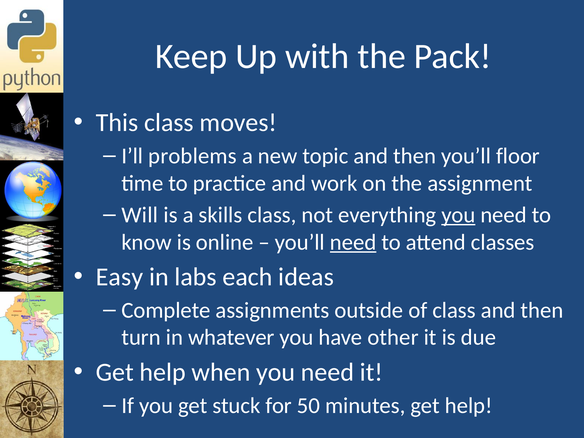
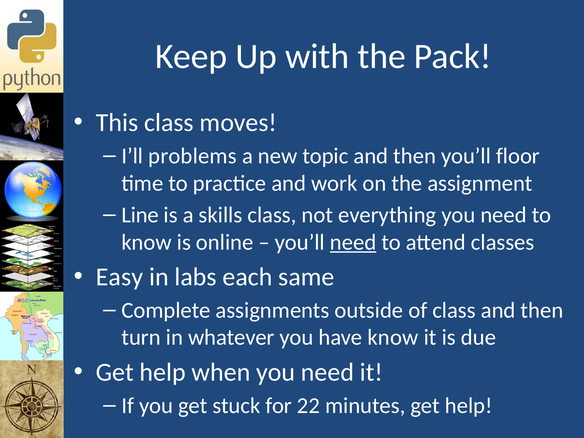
Will: Will -> Line
you at (458, 215) underline: present -> none
ideas: ideas -> same
have other: other -> know
50: 50 -> 22
